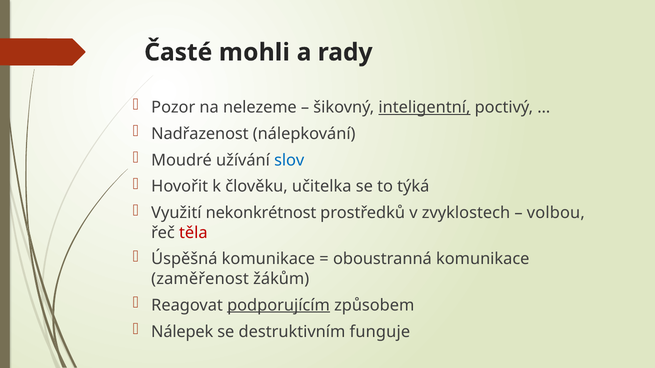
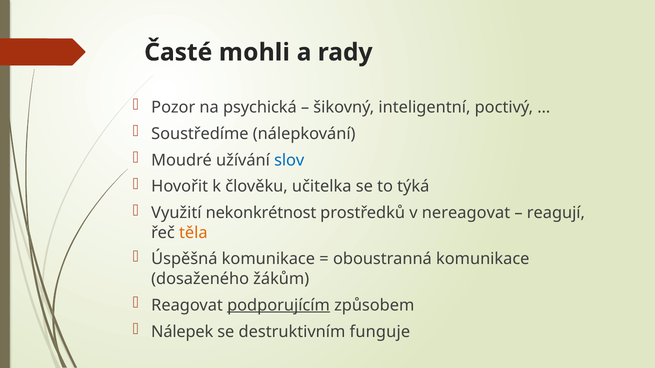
nelezeme: nelezeme -> psychická
inteligentní underline: present -> none
Nadřazenost: Nadřazenost -> Soustředíme
zvyklostech: zvyklostech -> nereagovat
volbou: volbou -> reagují
těla colour: red -> orange
zaměřenost: zaměřenost -> dosaženého
